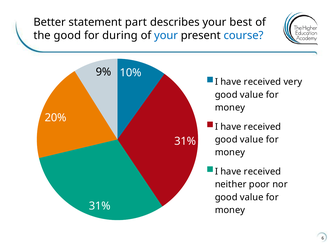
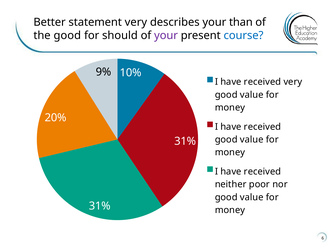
statement part: part -> very
best: best -> than
during: during -> should
your at (166, 36) colour: blue -> purple
